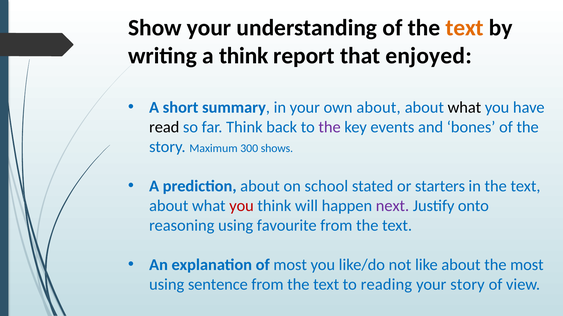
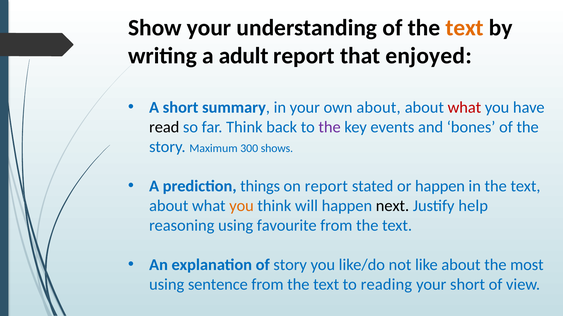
a think: think -> adult
what at (464, 108) colour: black -> red
prediction about: about -> things
on school: school -> report
or starters: starters -> happen
you at (242, 206) colour: red -> orange
next colour: purple -> black
onto: onto -> help
of most: most -> story
your story: story -> short
